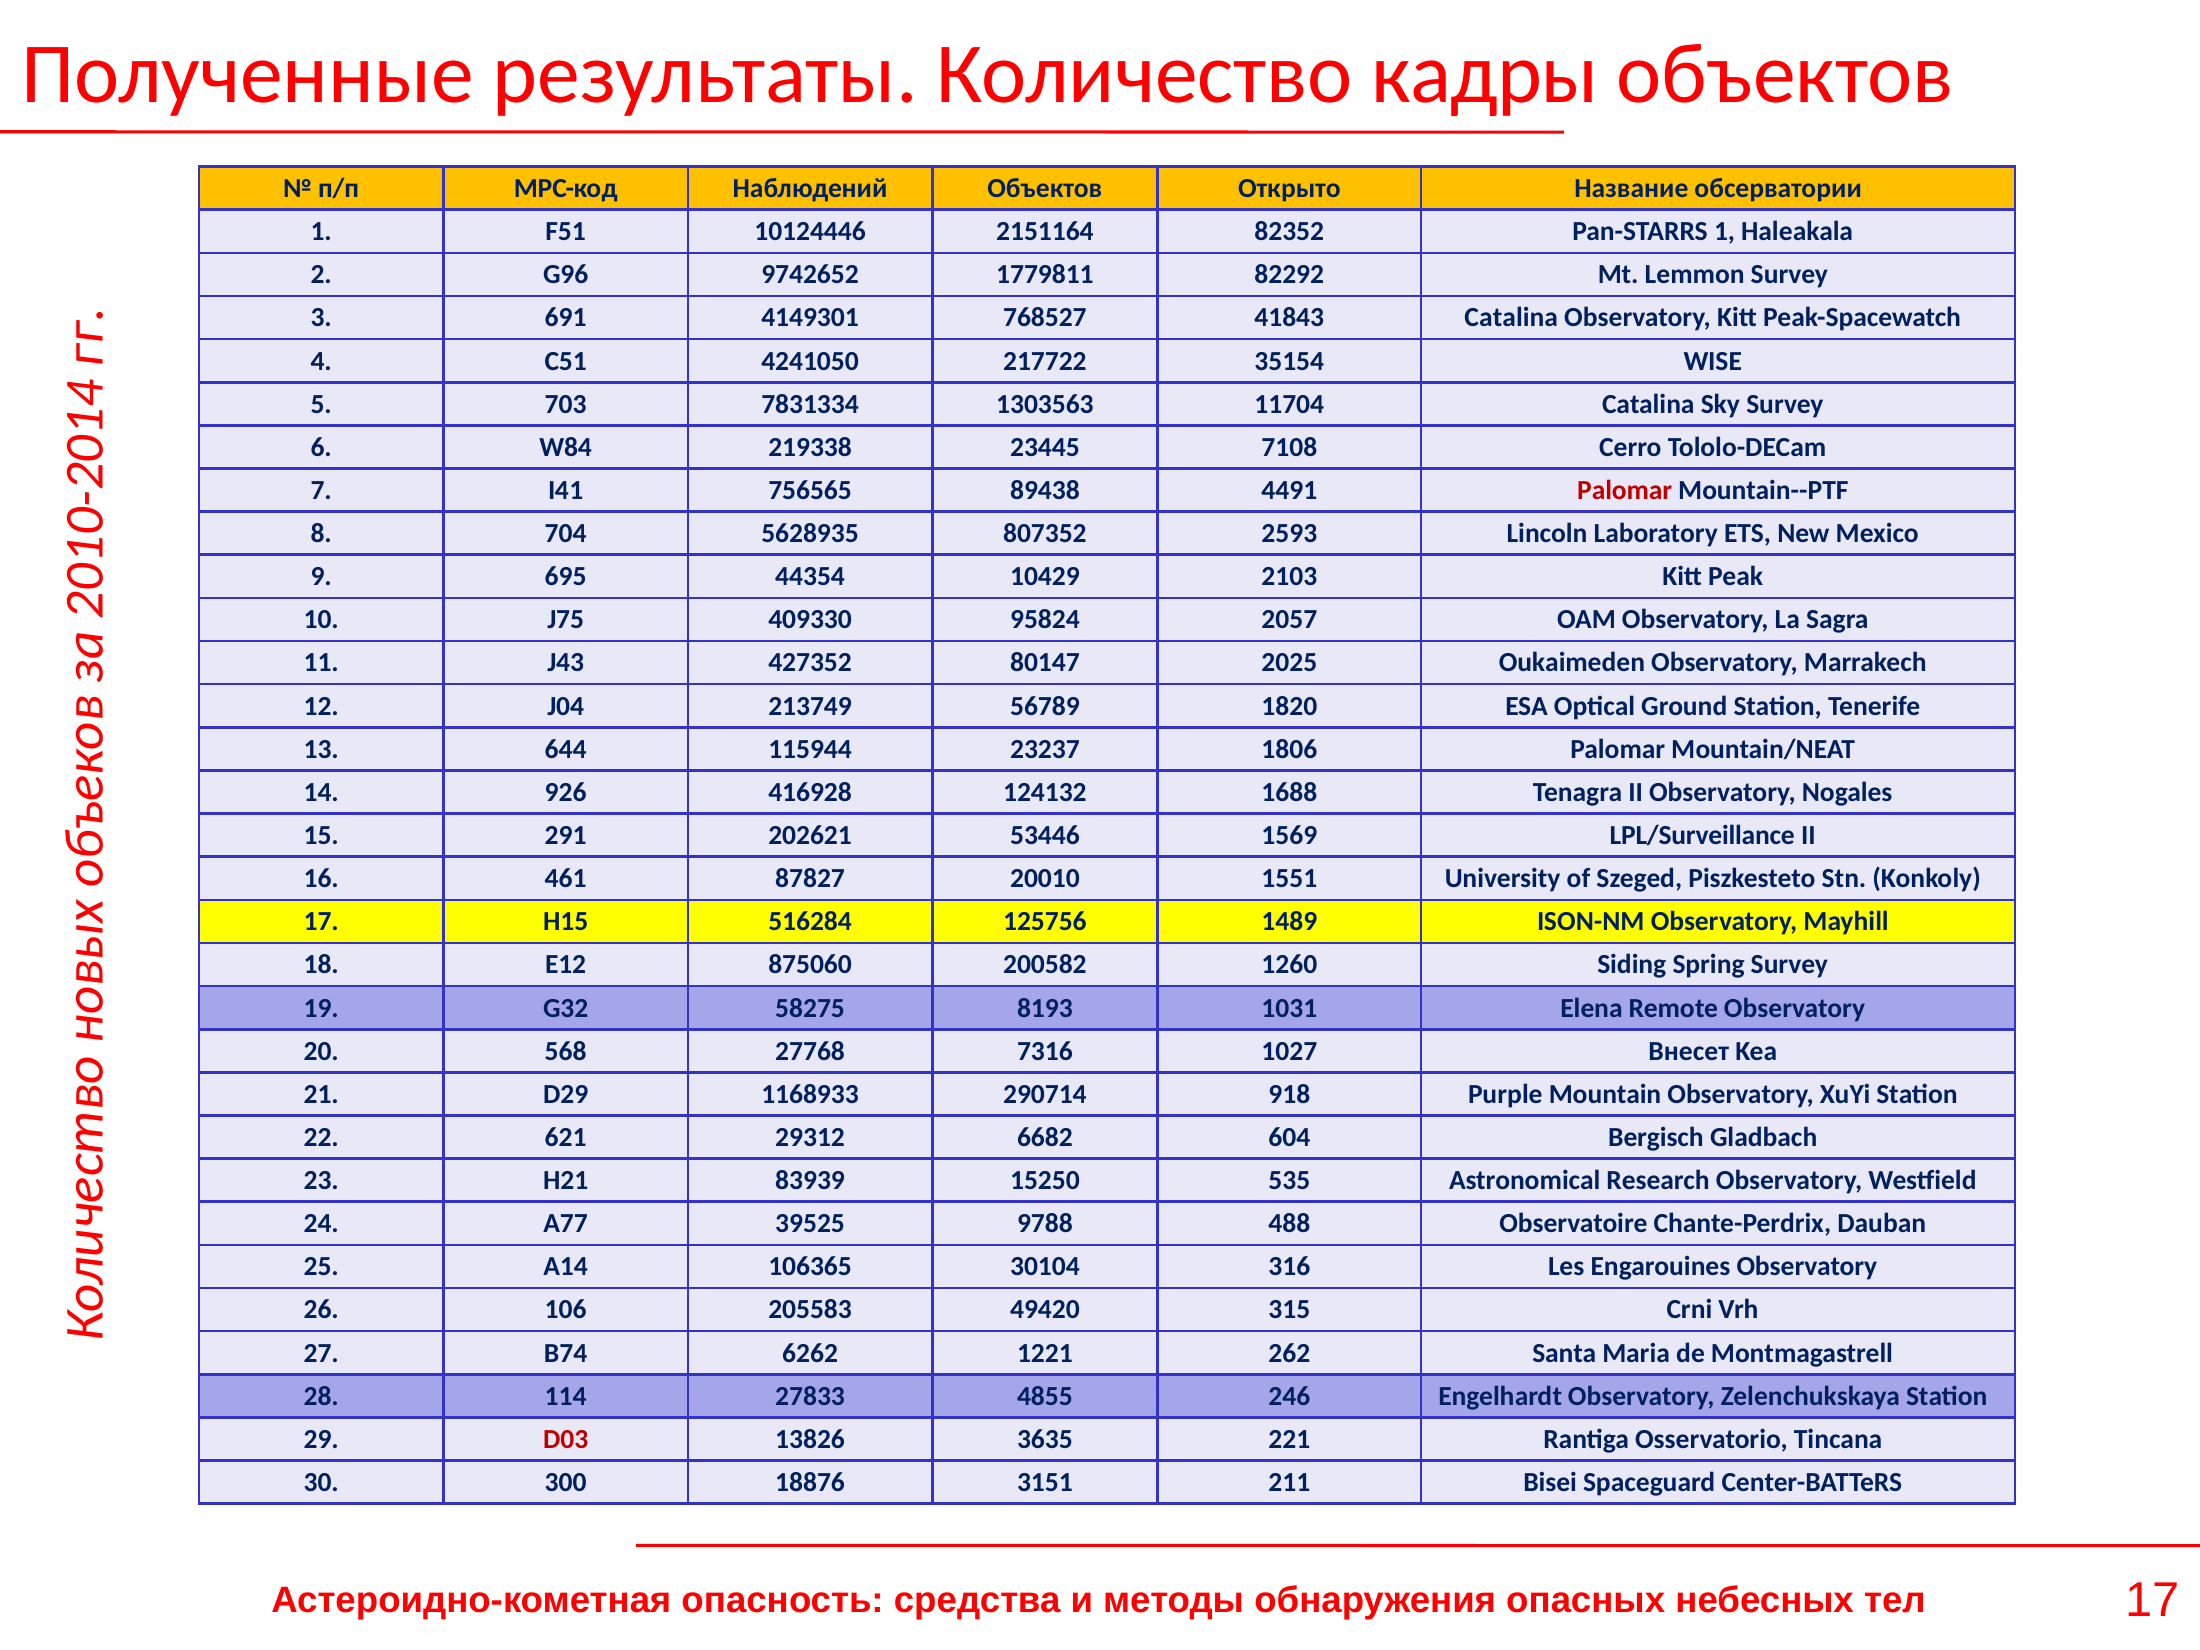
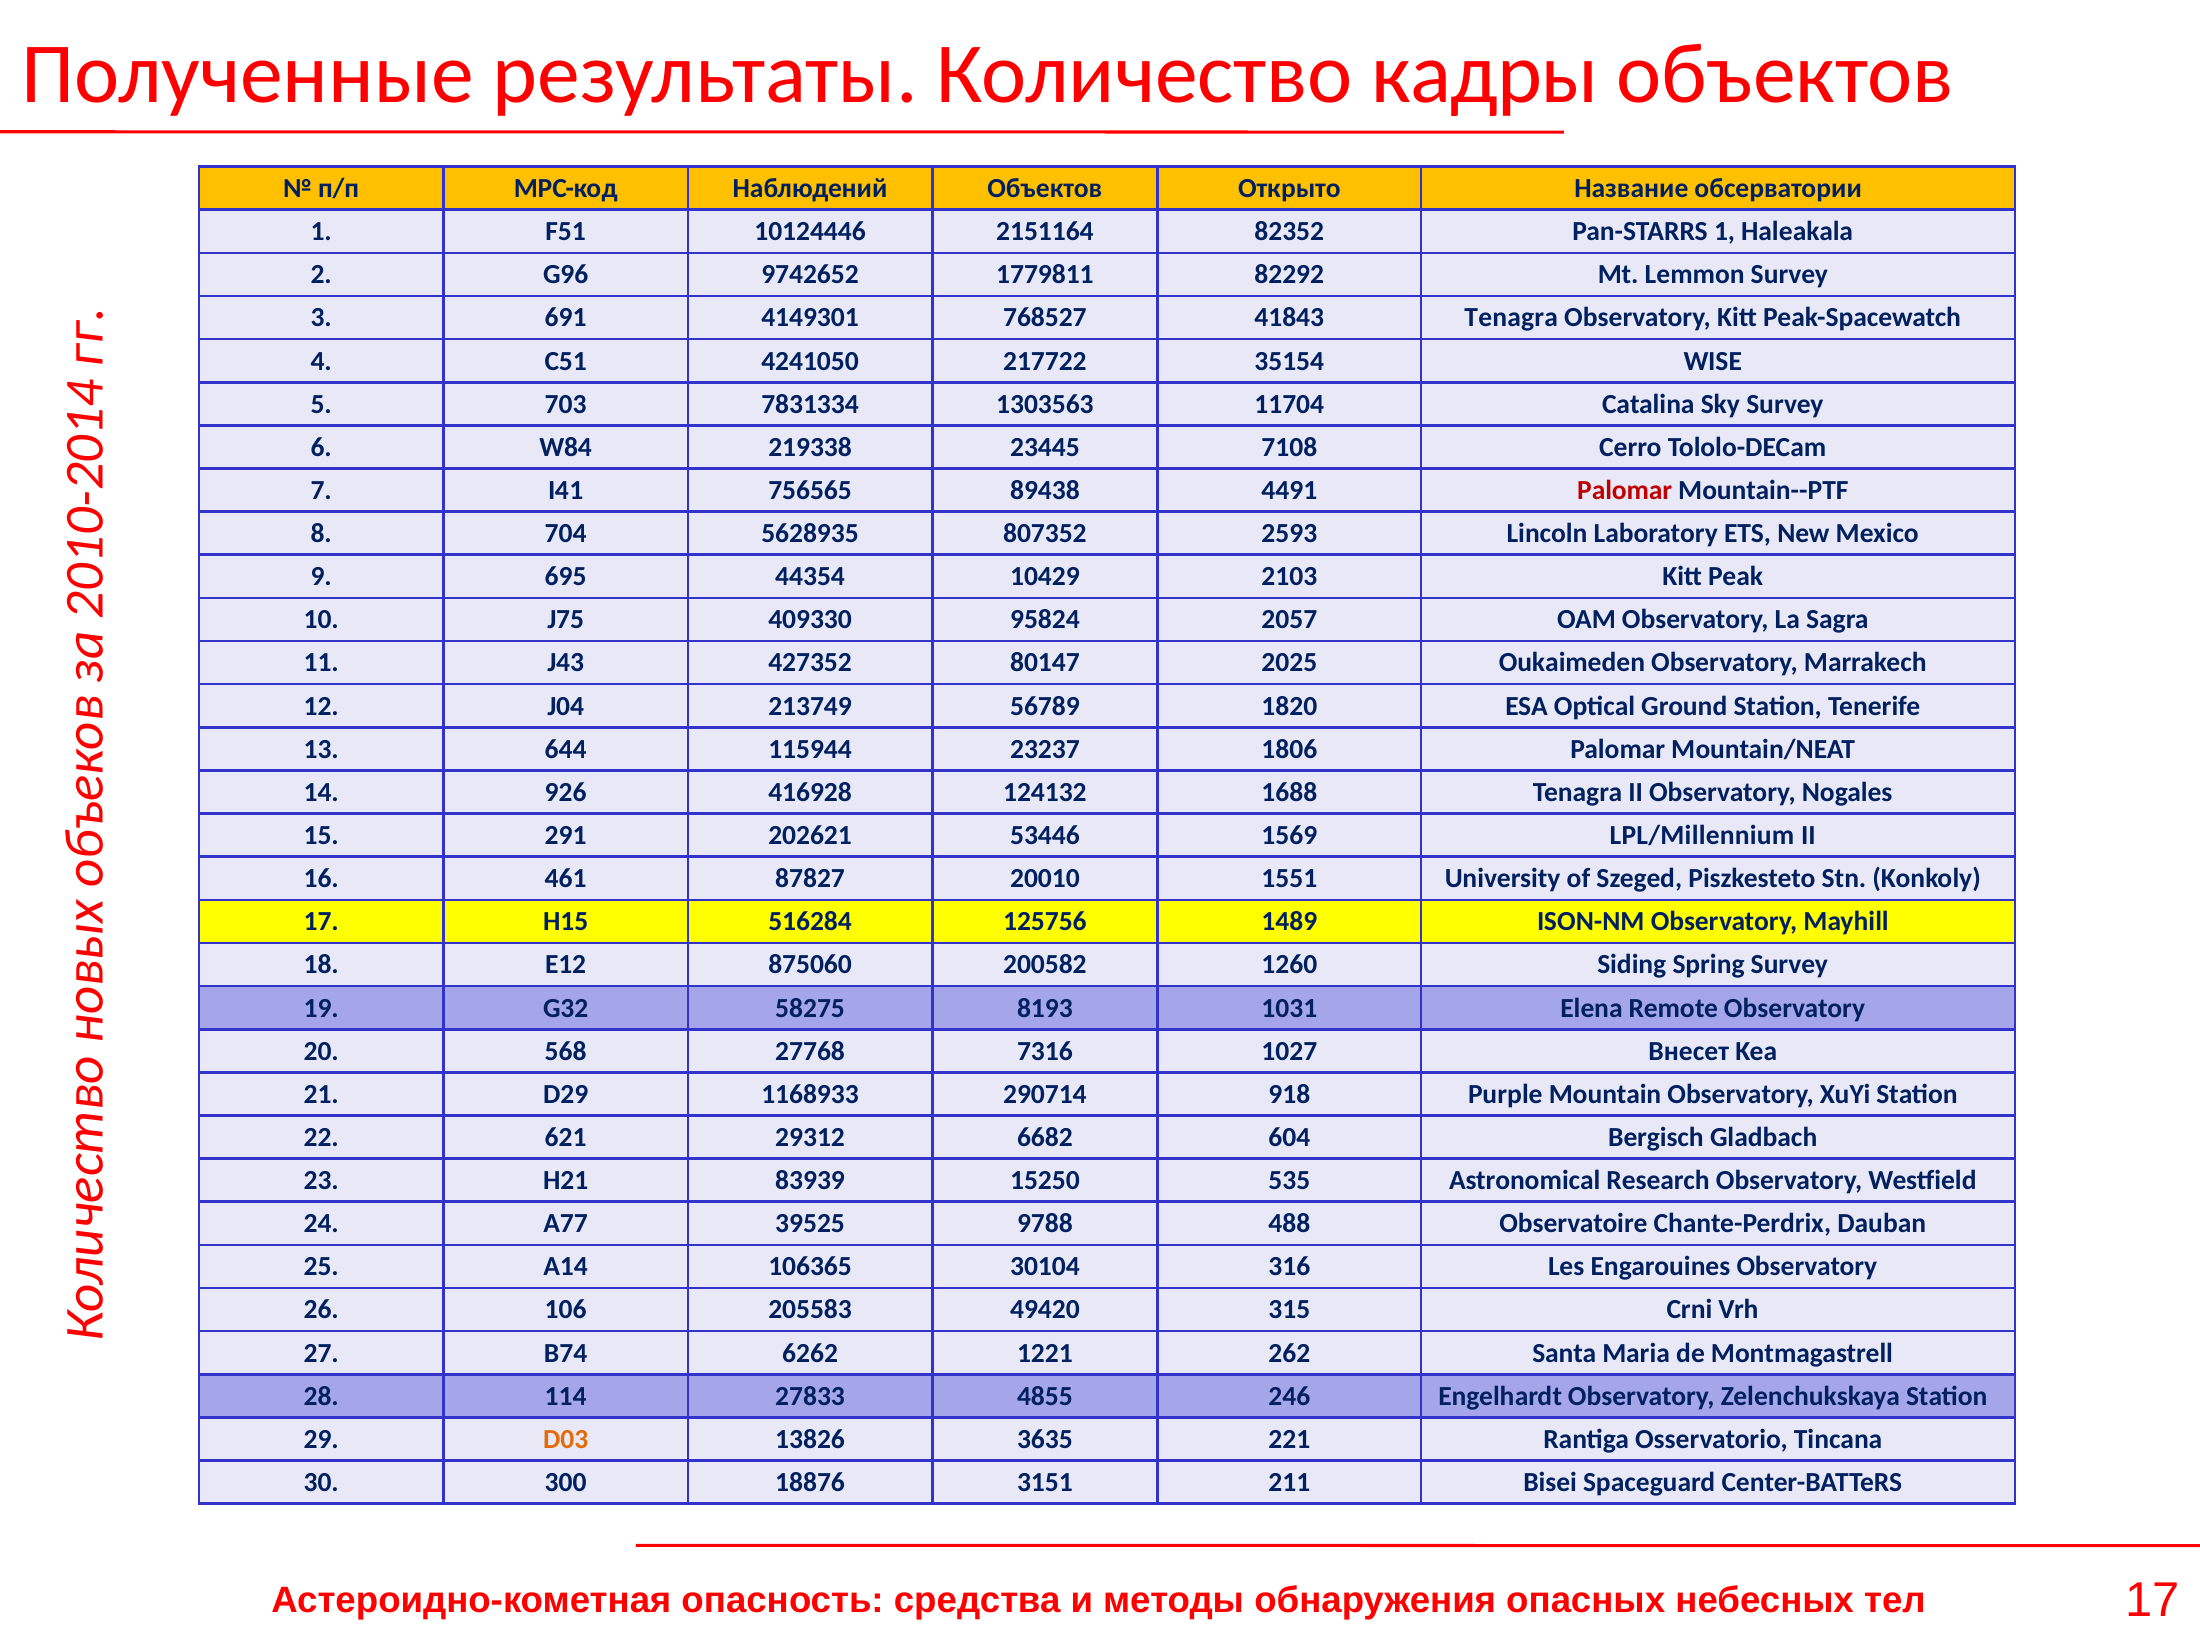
41843 Catalina: Catalina -> Tenagra
LPL/Surveillance: LPL/Surveillance -> LPL/Millennium
D03 colour: red -> orange
